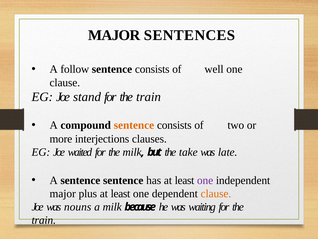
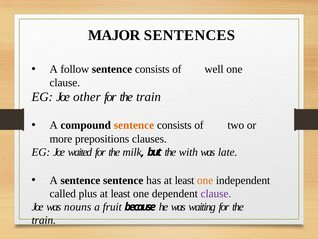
stand: stand -> other
interjections: interjections -> prepositions
take: take -> with
one at (205, 180) colour: purple -> orange
major at (63, 193): major -> called
clause at (216, 193) colour: orange -> purple
a milk: milk -> fruit
